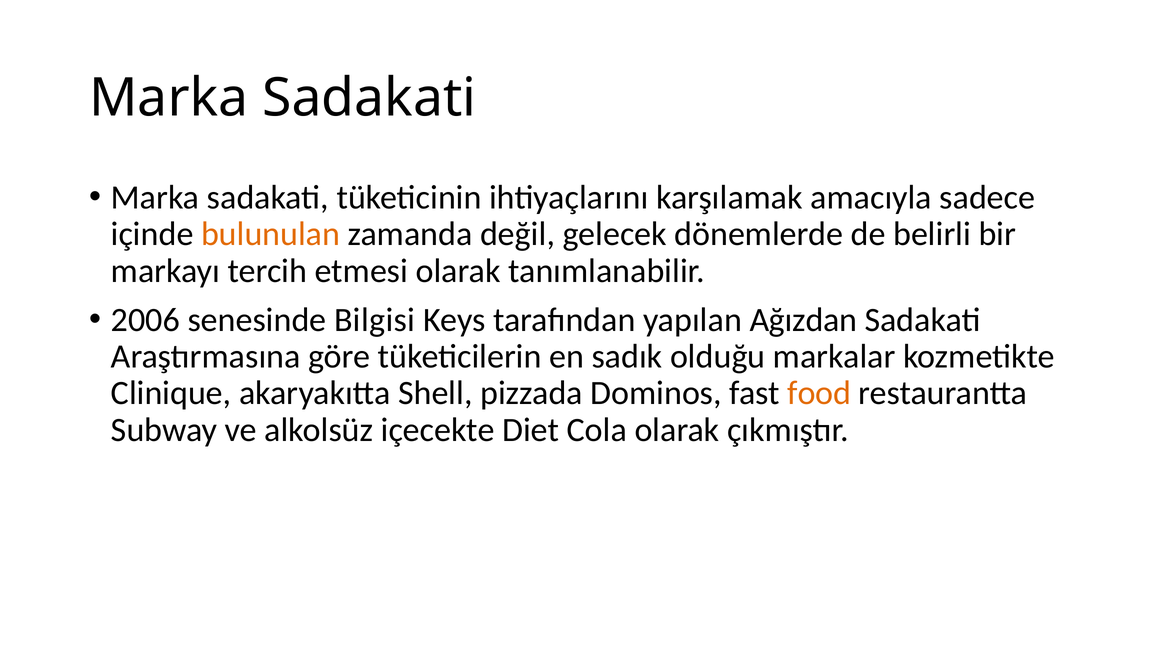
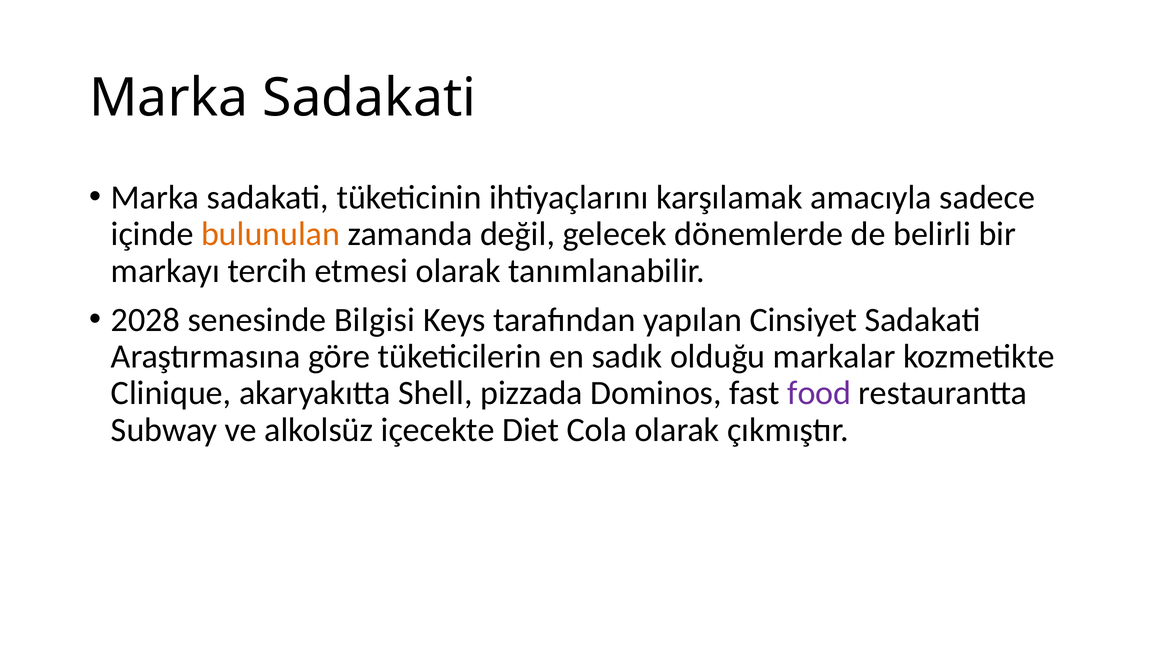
2006: 2006 -> 2028
Ağızdan: Ağızdan -> Cinsiyet
food colour: orange -> purple
